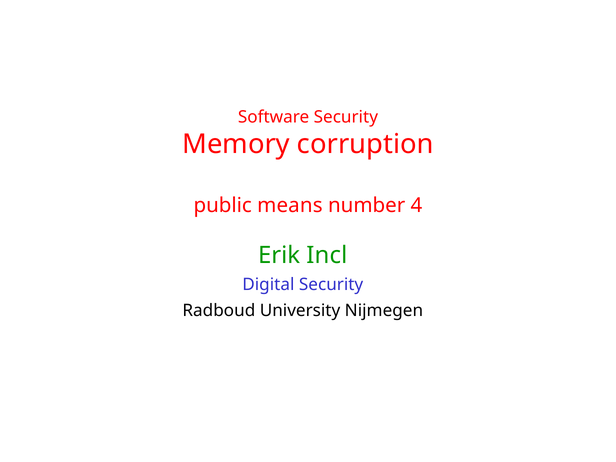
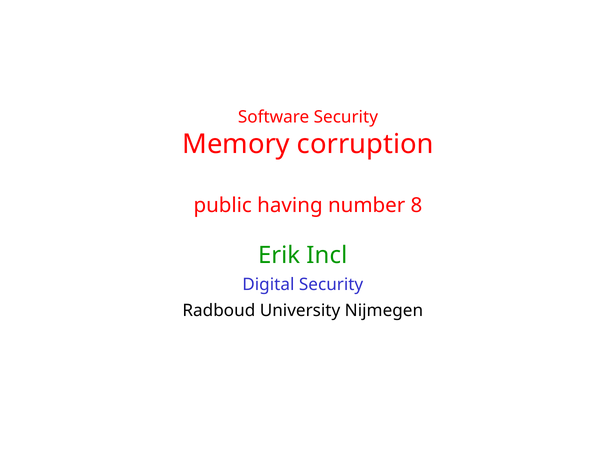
means: means -> having
4: 4 -> 8
